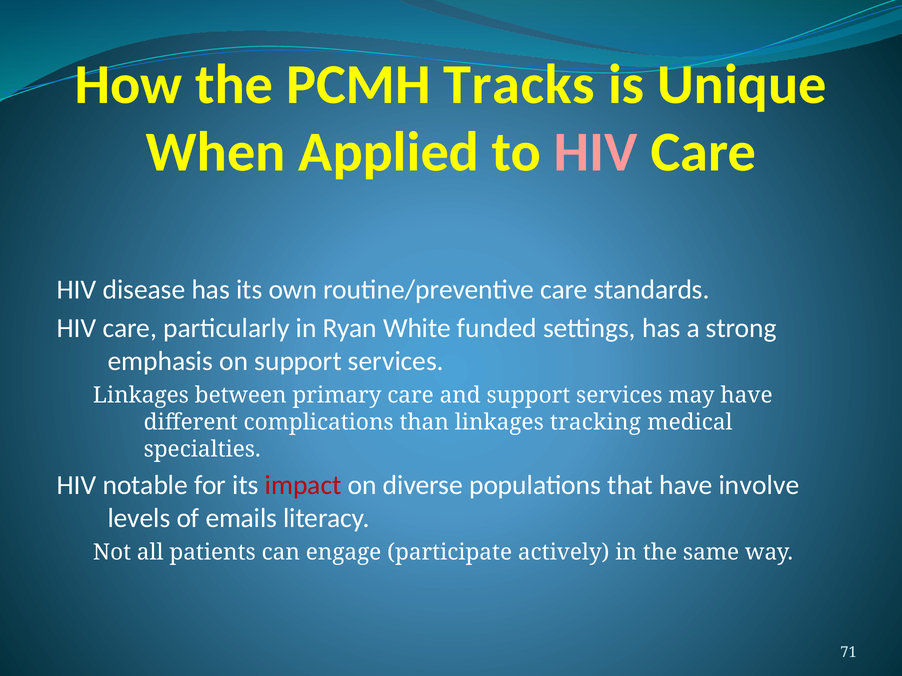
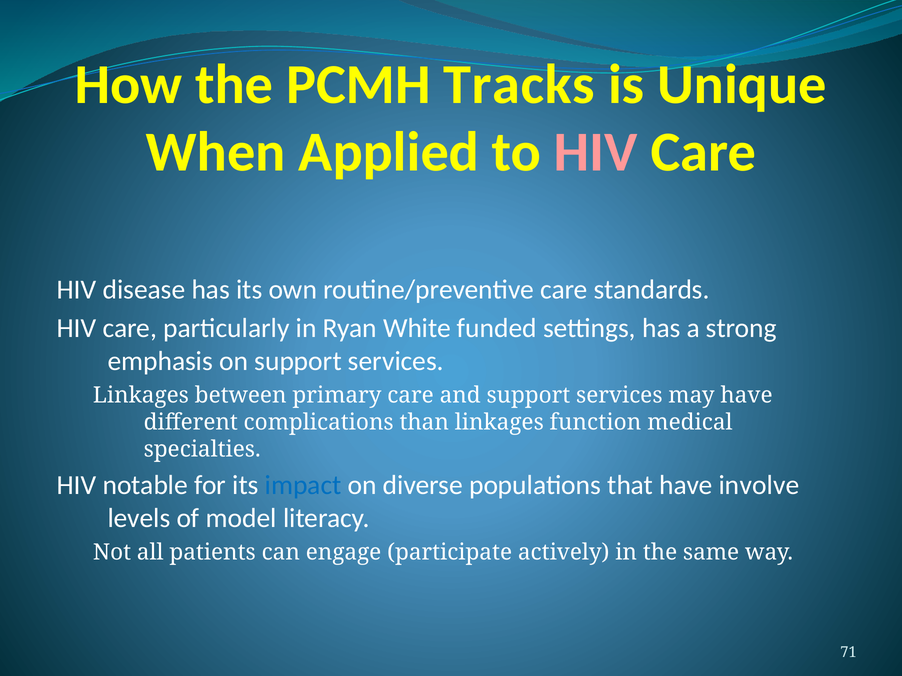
tracking: tracking -> function
impact colour: red -> blue
emails: emails -> model
